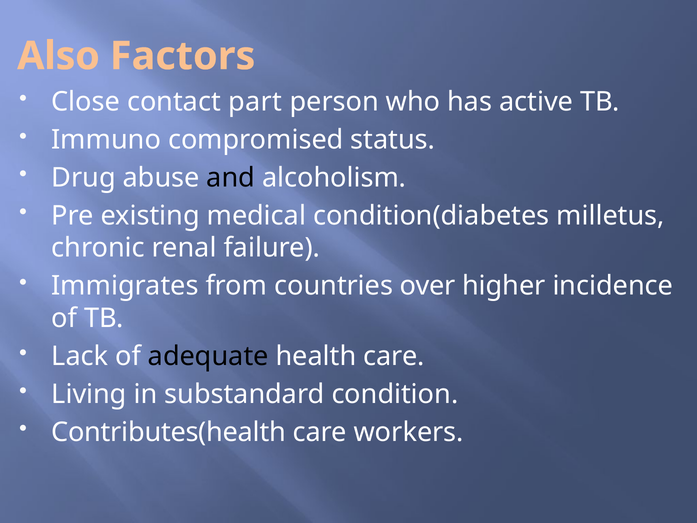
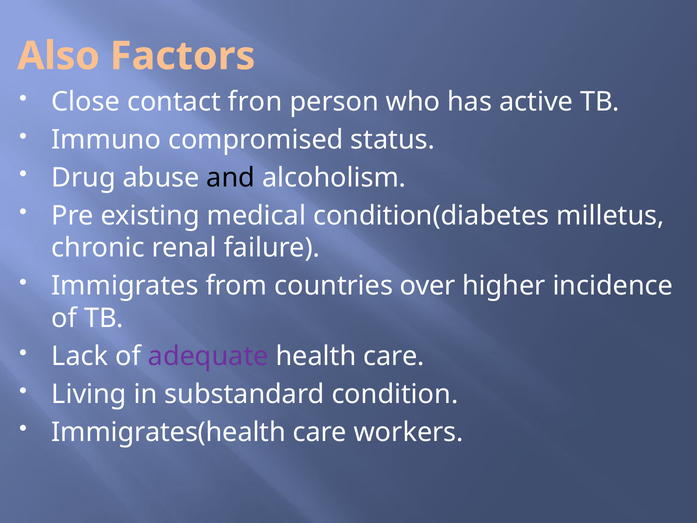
part: part -> fron
adequate colour: black -> purple
Contributes(health: Contributes(health -> Immigrates(health
